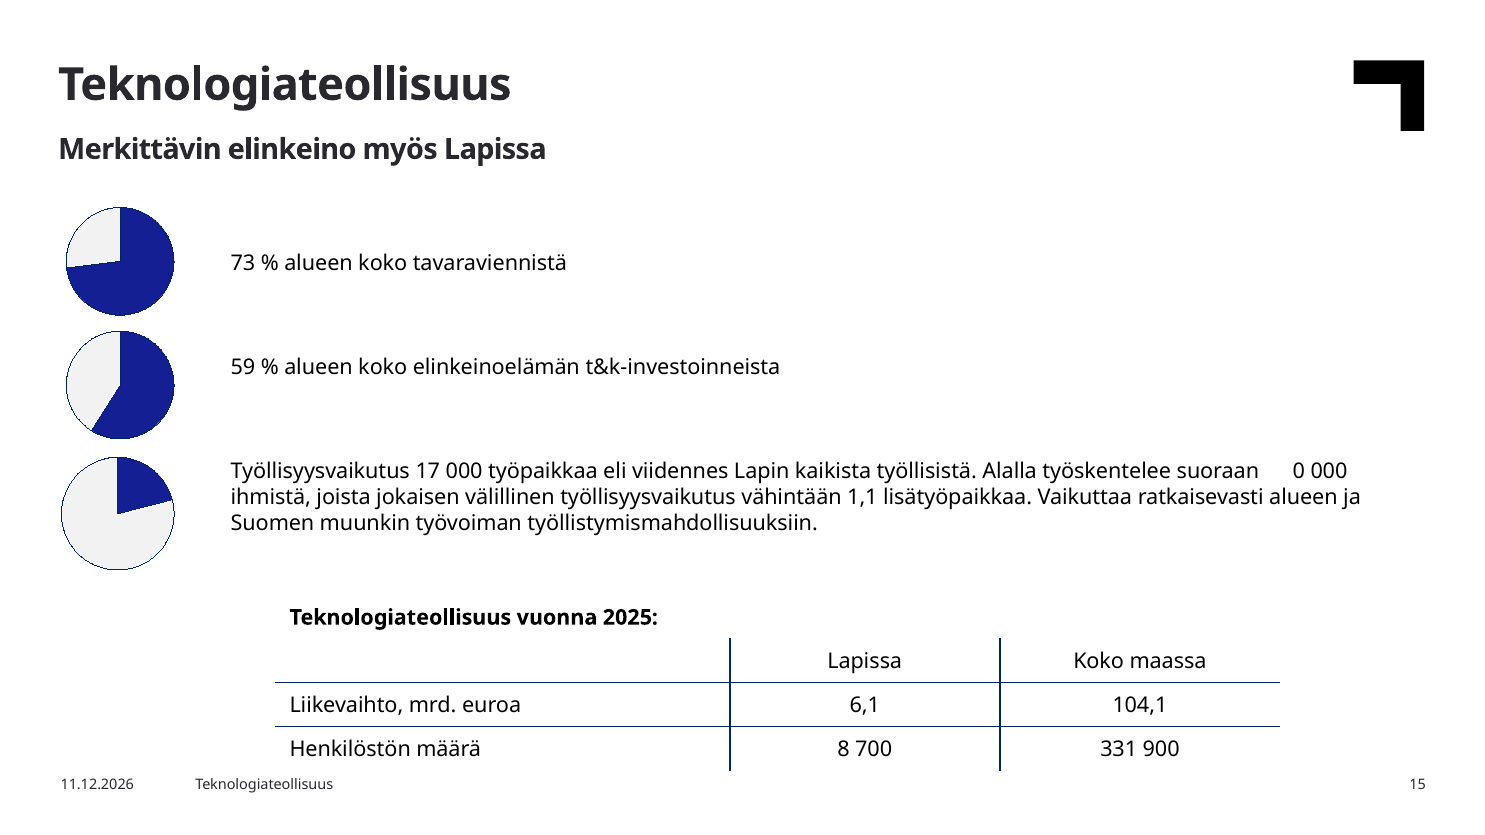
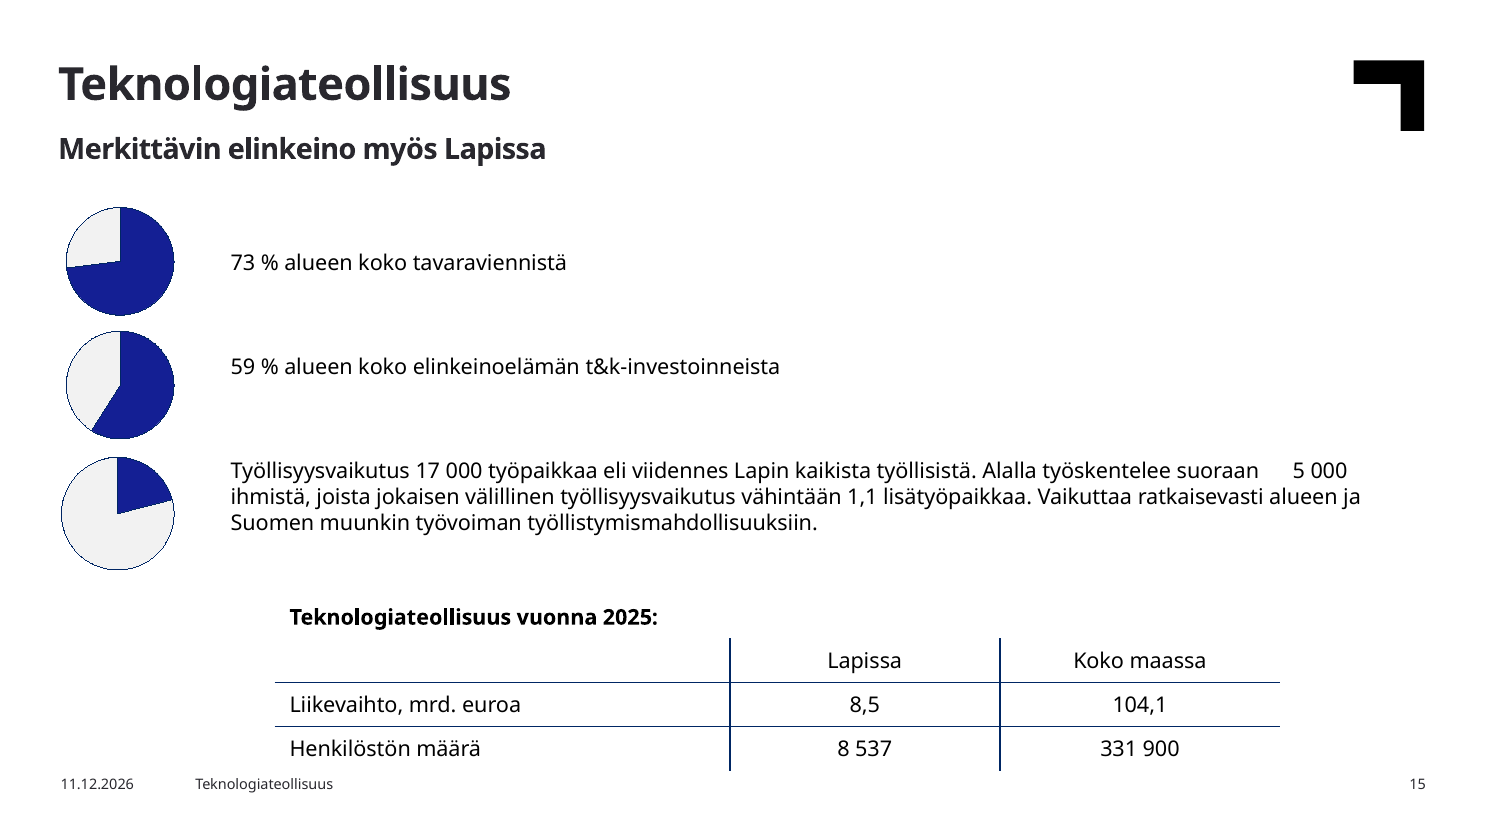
0: 0 -> 5
6,1: 6,1 -> 8,5
700: 700 -> 537
